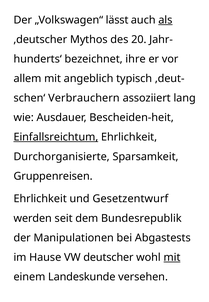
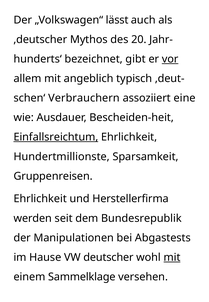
als underline: present -> none
ihre: ihre -> gibt
vor underline: none -> present
lang: lang -> eine
Durchorganisierte: Durchorganisierte -> Hundertmillionste
Gesetzentwurf: Gesetzentwurf -> Herstellerfirma
Landeskunde: Landeskunde -> Sammelklage
